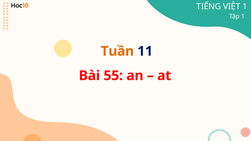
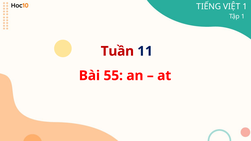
Tuần colour: orange -> red
